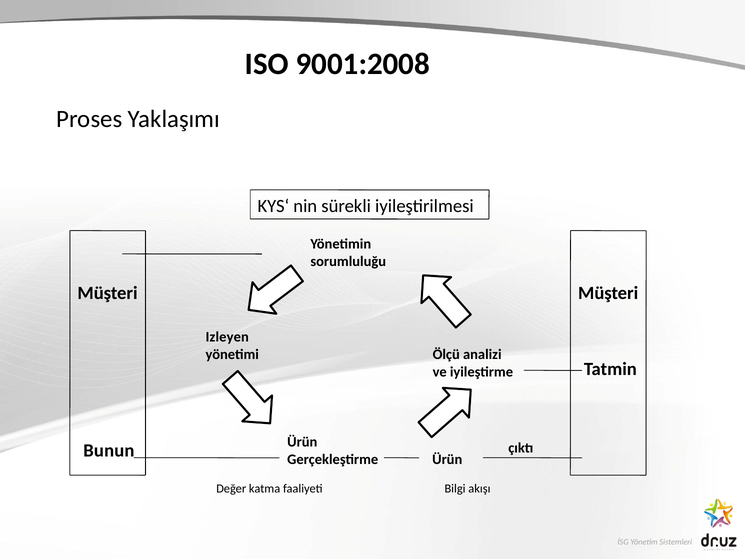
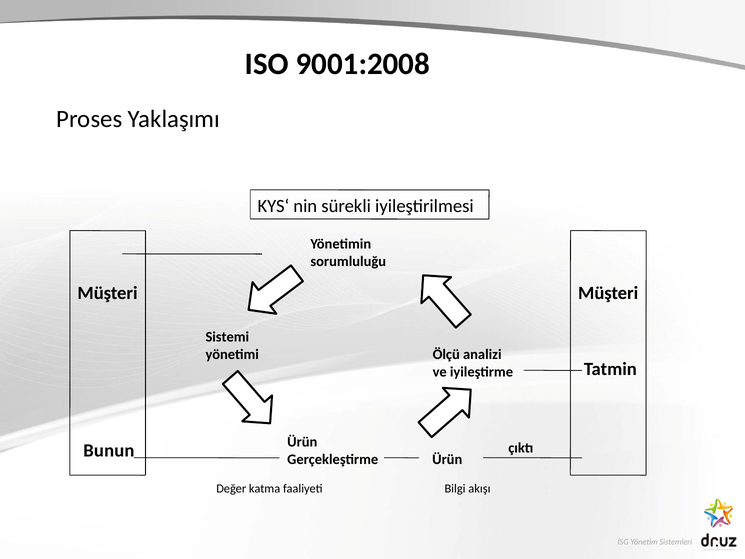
Izleyen: Izleyen -> Sistemi
